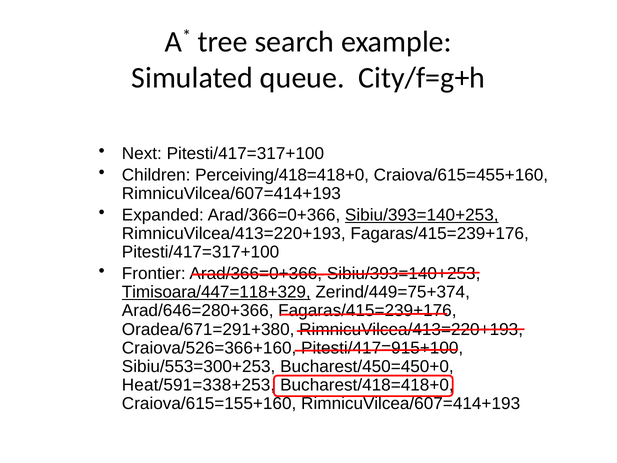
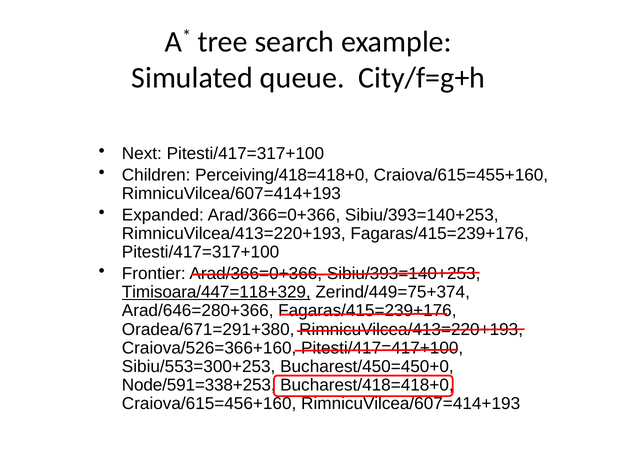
Sibiu/393=140+253 at (422, 215) underline: present -> none
Pitesti/417=915+100: Pitesti/417=915+100 -> Pitesti/417=417+100
Heat/591=338+253: Heat/591=338+253 -> Node/591=338+253
Craiova/615=155+160: Craiova/615=155+160 -> Craiova/615=456+160
